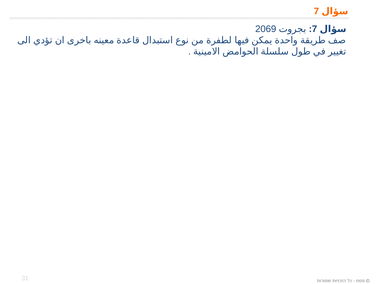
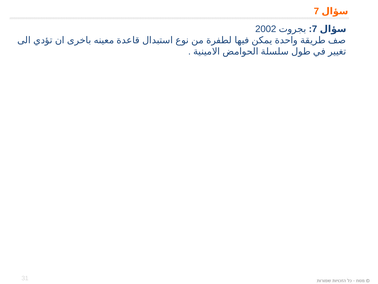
2069: 2069 -> 2002
